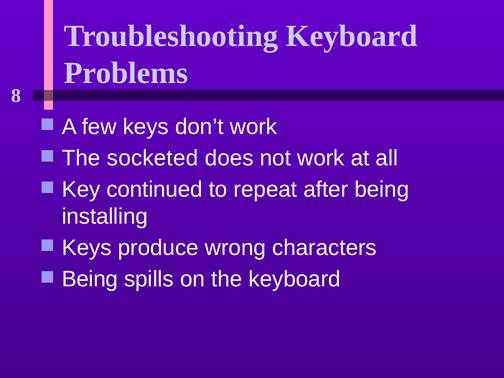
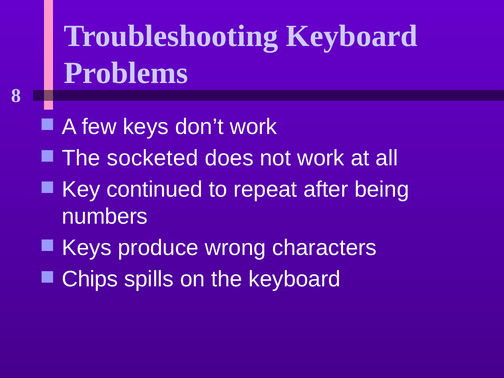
installing: installing -> numbers
Being at (90, 279): Being -> Chips
